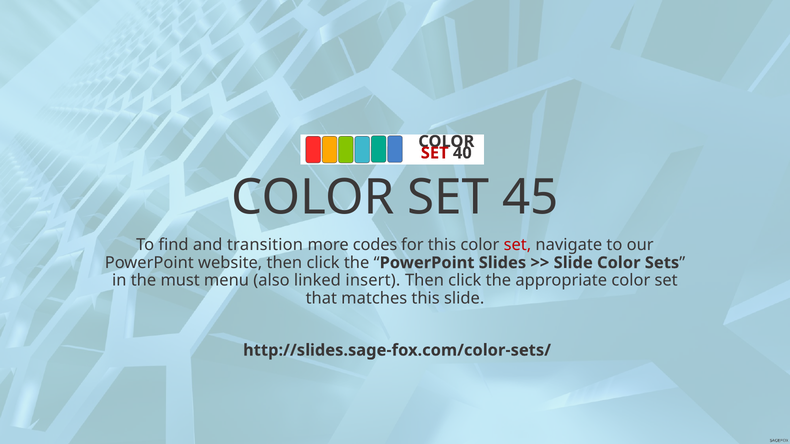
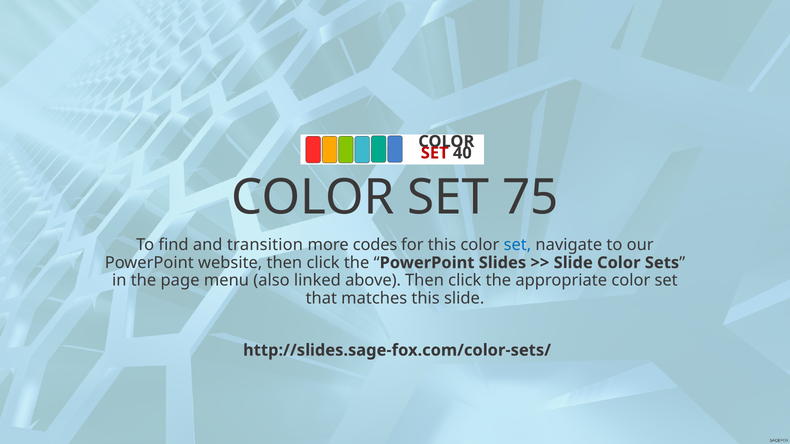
45: 45 -> 75
set at (517, 245) colour: red -> blue
must: must -> page
insert: insert -> above
